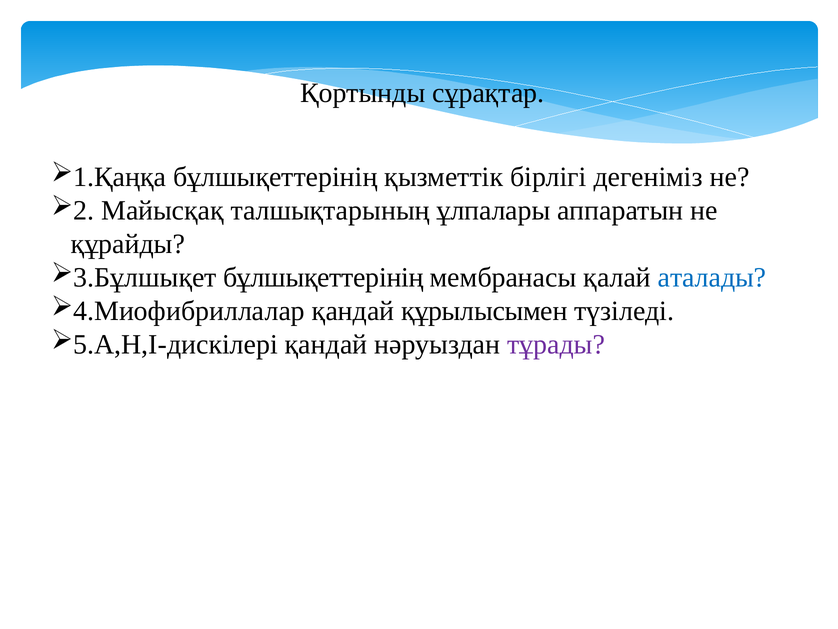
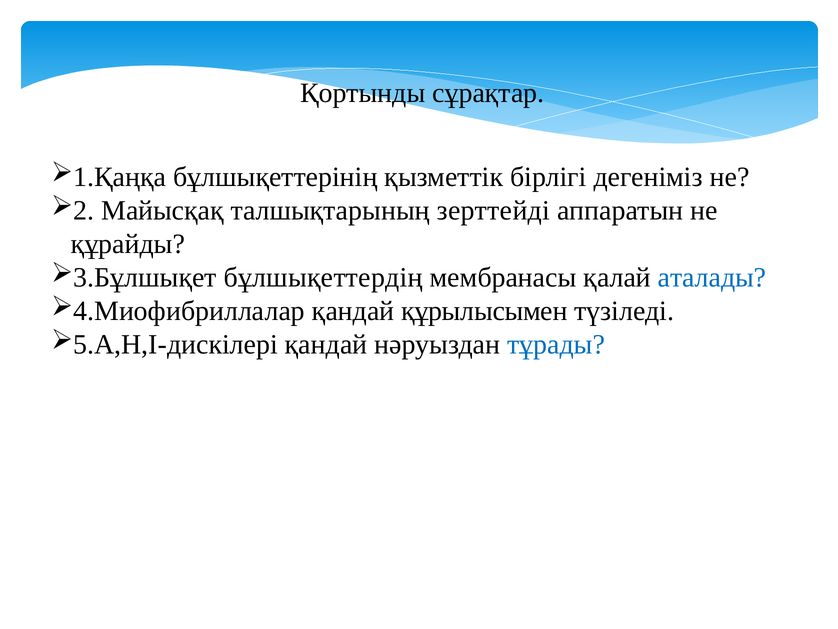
ұлпалары: ұлпалары -> зерттейді
бұлшықеттерінің at (323, 277): бұлшықеттерінің -> бұлшықеттердің
тұрады colour: purple -> blue
